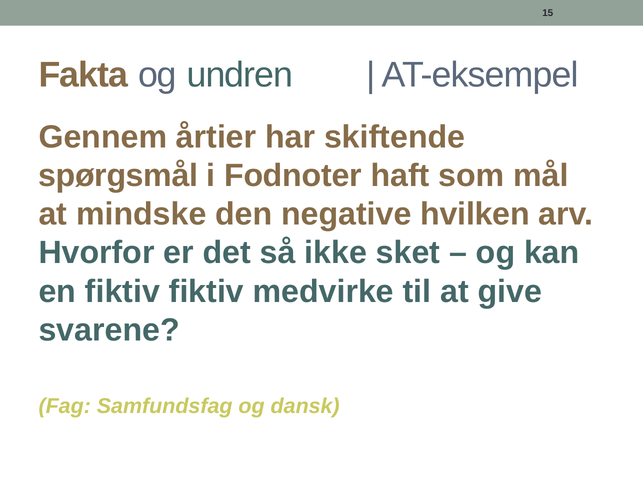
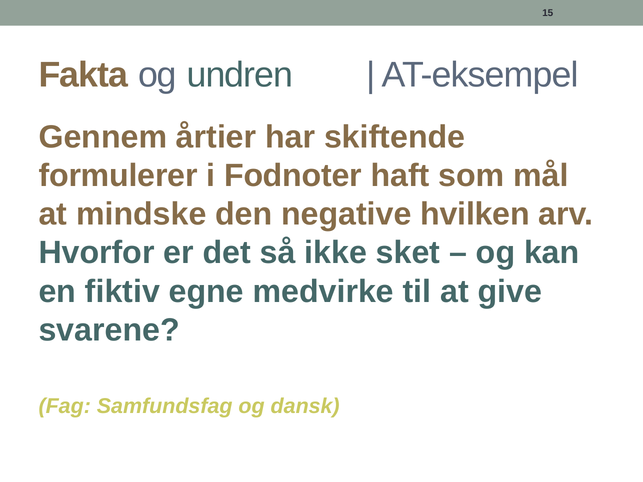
spørgsmål: spørgsmål -> formulerer
fiktiv fiktiv: fiktiv -> egne
